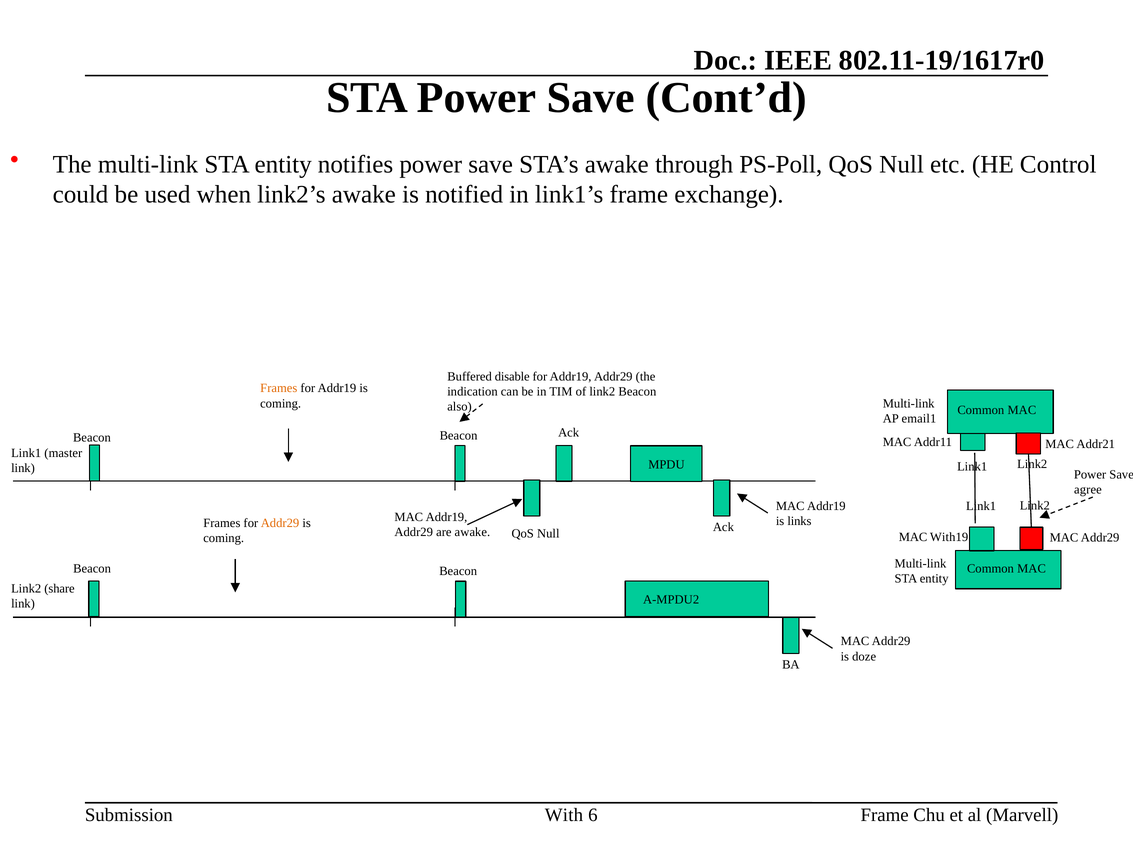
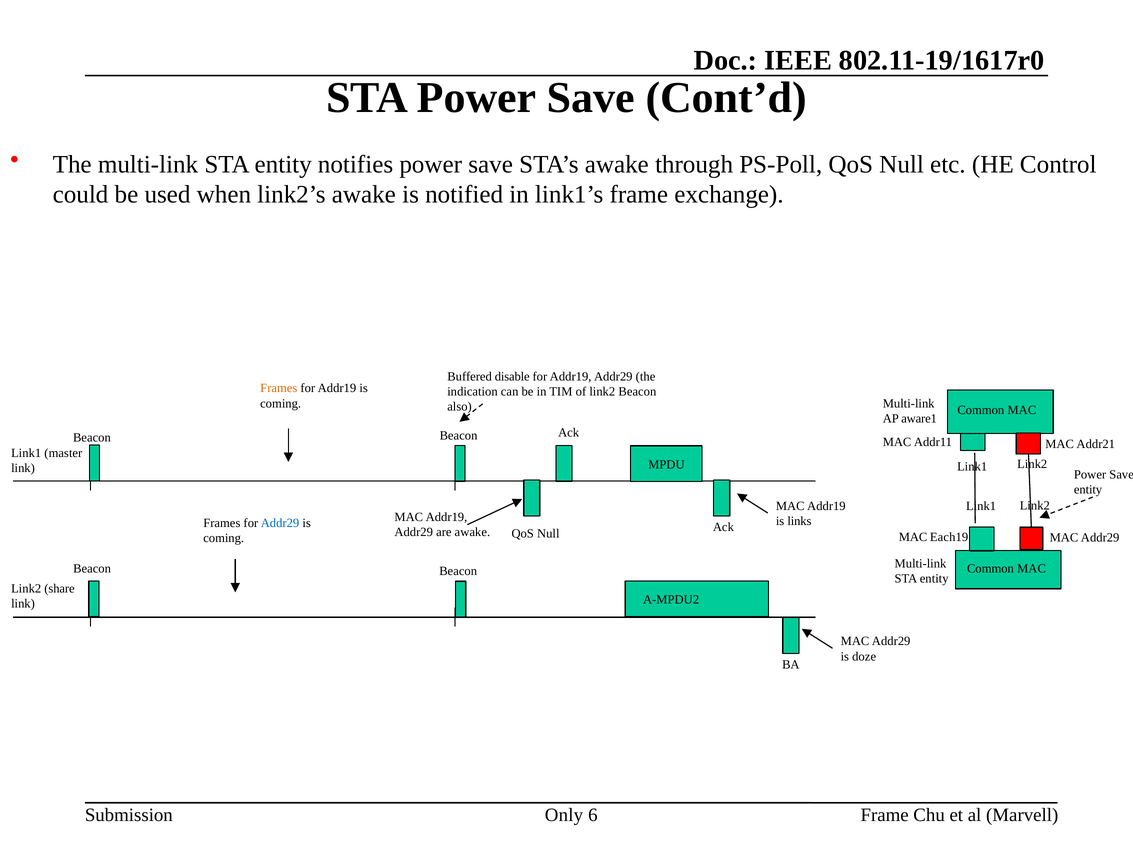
email1: email1 -> aware1
agree at (1088, 489): agree -> entity
Addr29 at (280, 523) colour: orange -> blue
With19: With19 -> Each19
With: With -> Only
